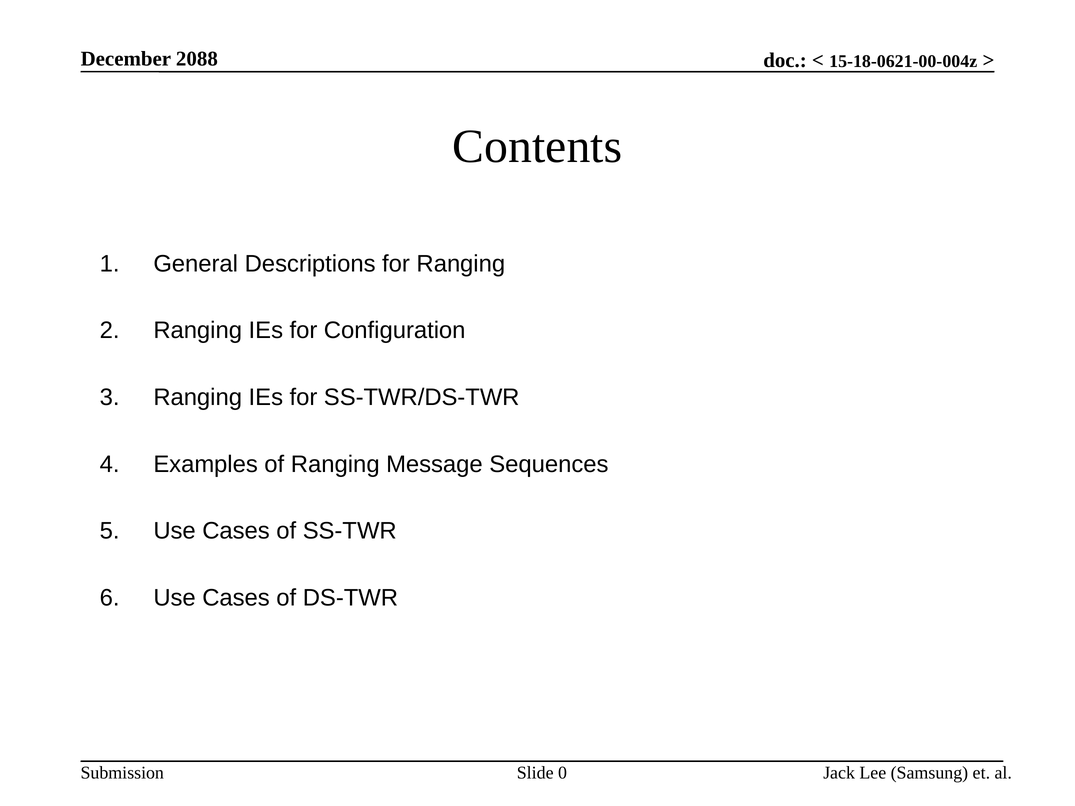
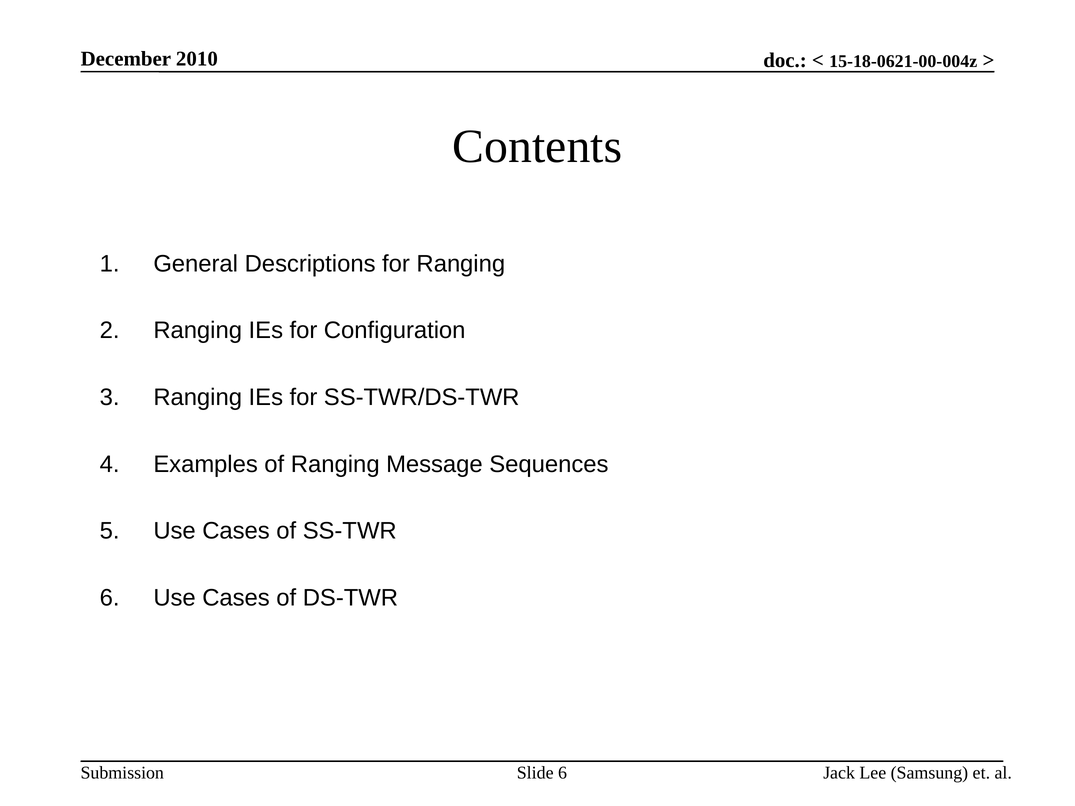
2088: 2088 -> 2010
Slide 0: 0 -> 6
